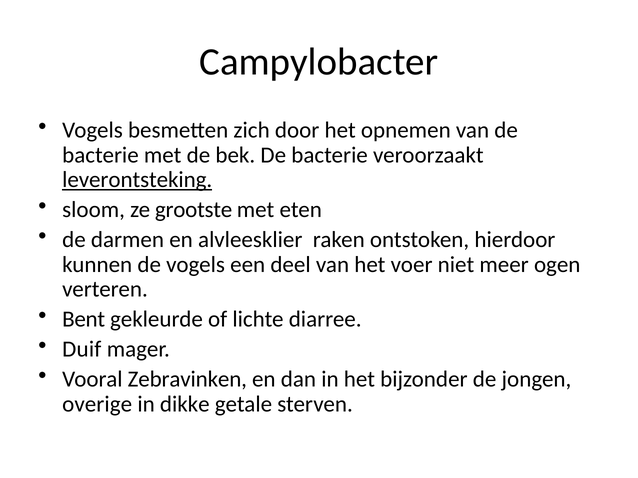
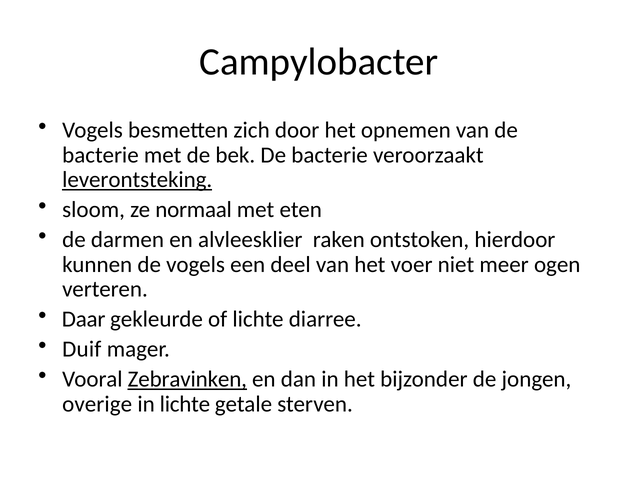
grootste: grootste -> normaal
Bent: Bent -> Daar
Zebravinken underline: none -> present
in dikke: dikke -> lichte
